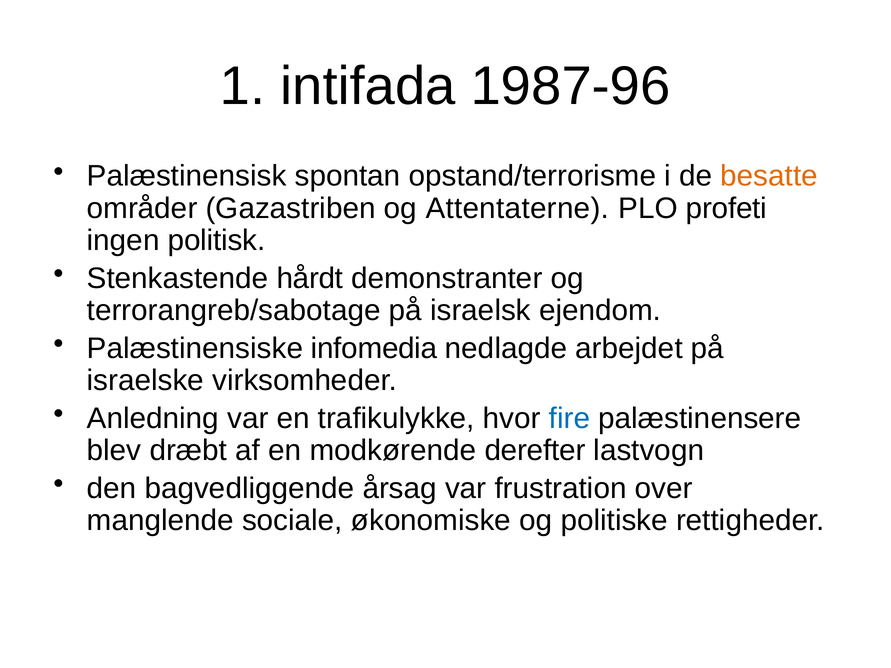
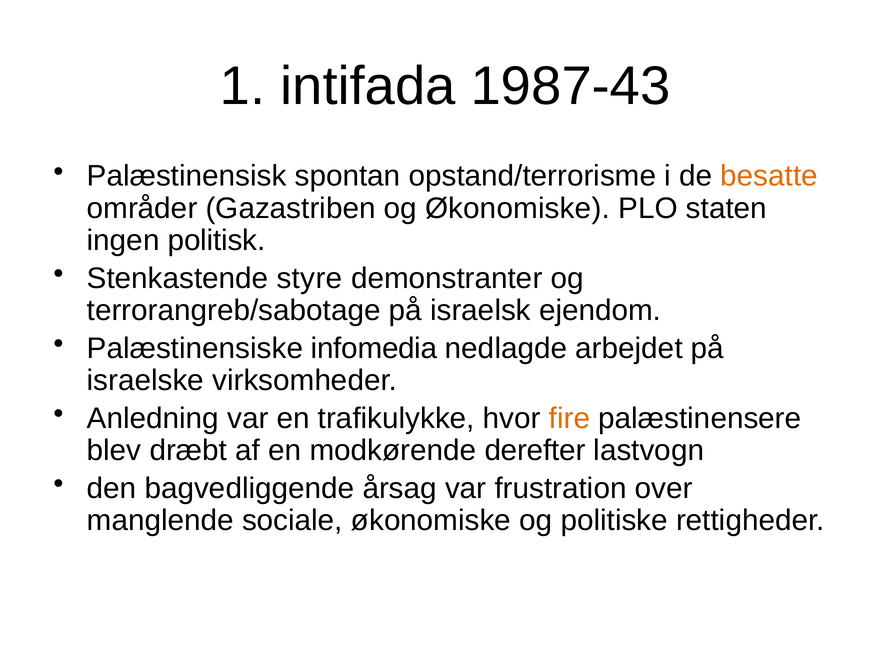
1987-96: 1987-96 -> 1987-43
og Attentaterne: Attentaterne -> Økonomiske
profeti: profeti -> staten
hårdt: hårdt -> styre
fire colour: blue -> orange
